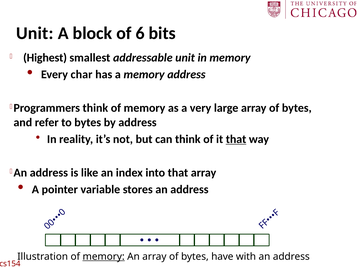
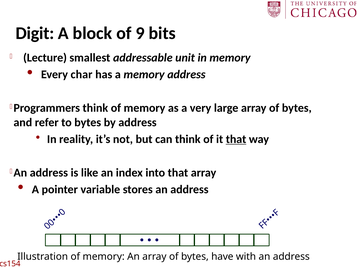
Unit at (35, 33): Unit -> Digit
6: 6 -> 9
Highest: Highest -> Lecture
memory at (104, 256) underline: present -> none
